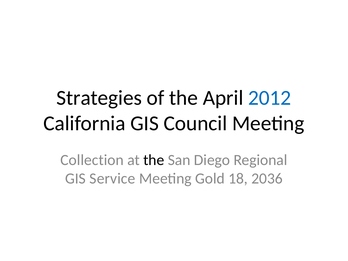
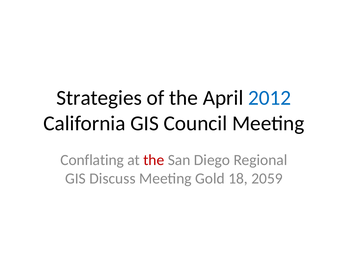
Collection: Collection -> Conflating
the at (154, 160) colour: black -> red
Service: Service -> Discuss
2036: 2036 -> 2059
